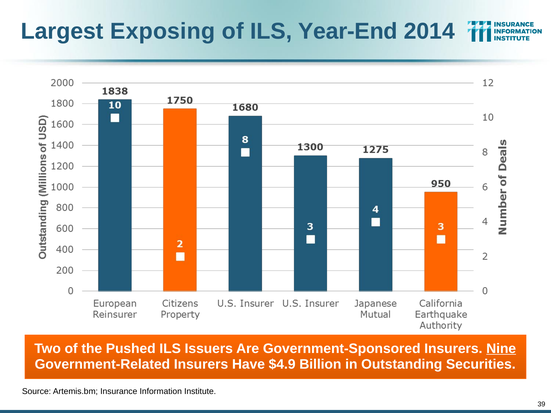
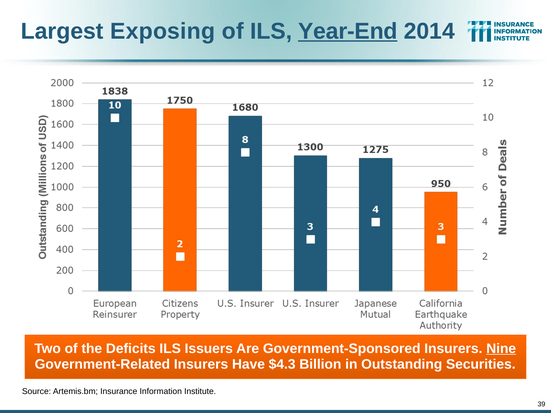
Year-End underline: none -> present
Pushed: Pushed -> Deficits
$4.9: $4.9 -> $4.3
